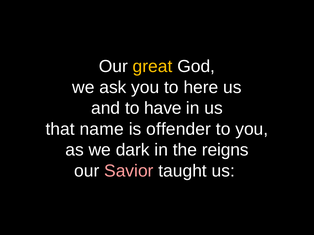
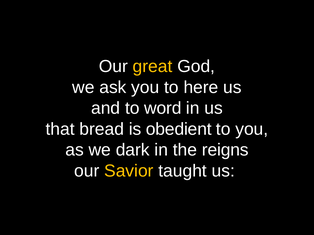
have: have -> word
name: name -> bread
offender: offender -> obedient
Savior colour: pink -> yellow
